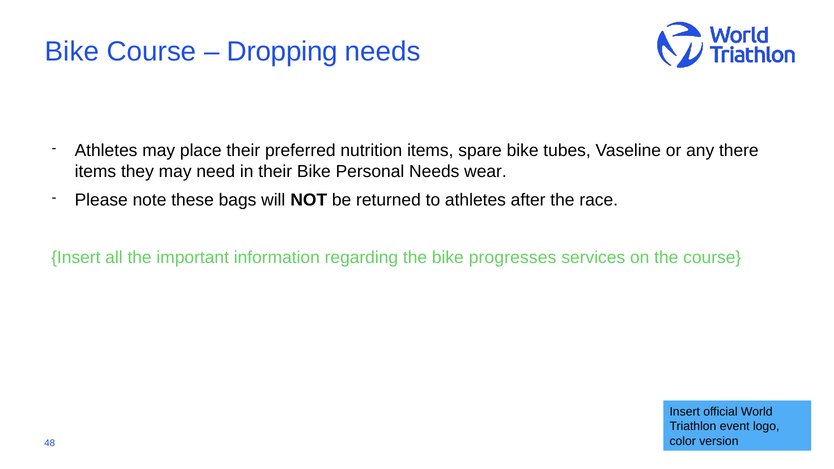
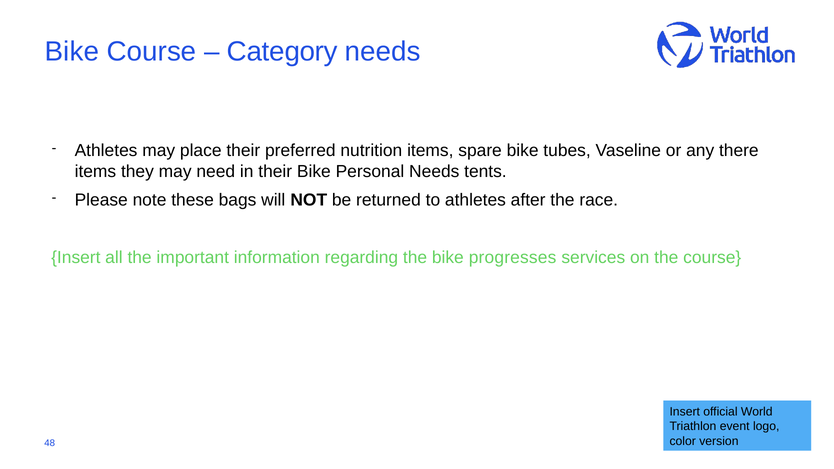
Dropping: Dropping -> Category
wear: wear -> tents
